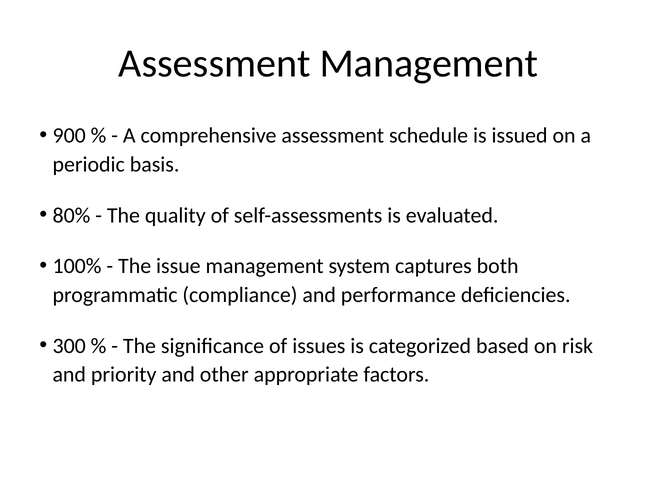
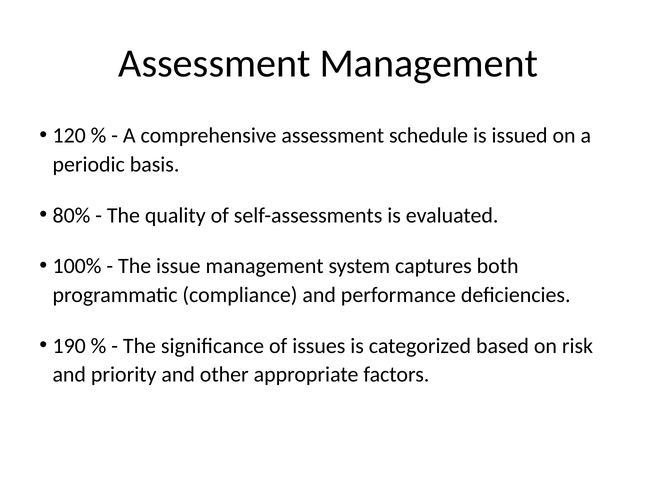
900: 900 -> 120
300: 300 -> 190
